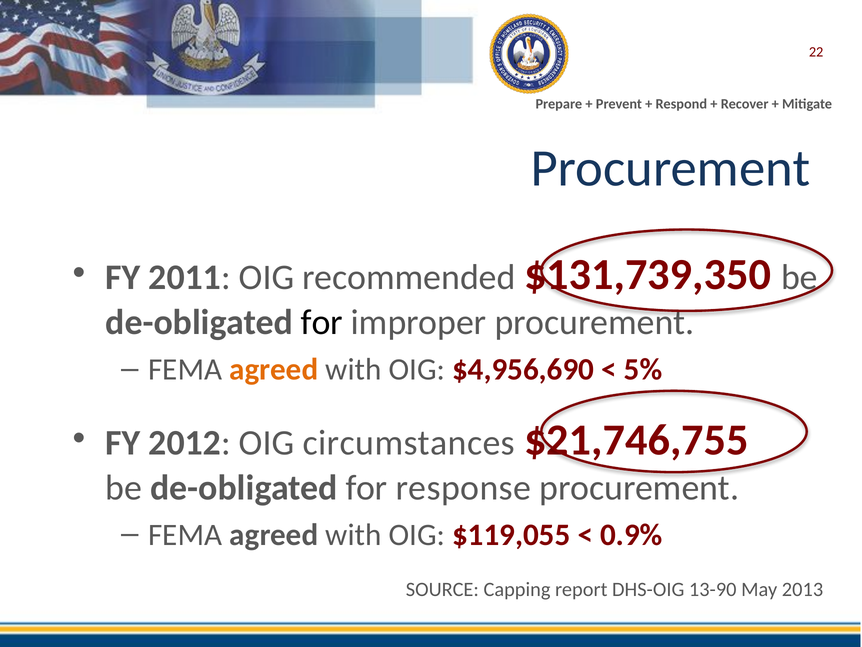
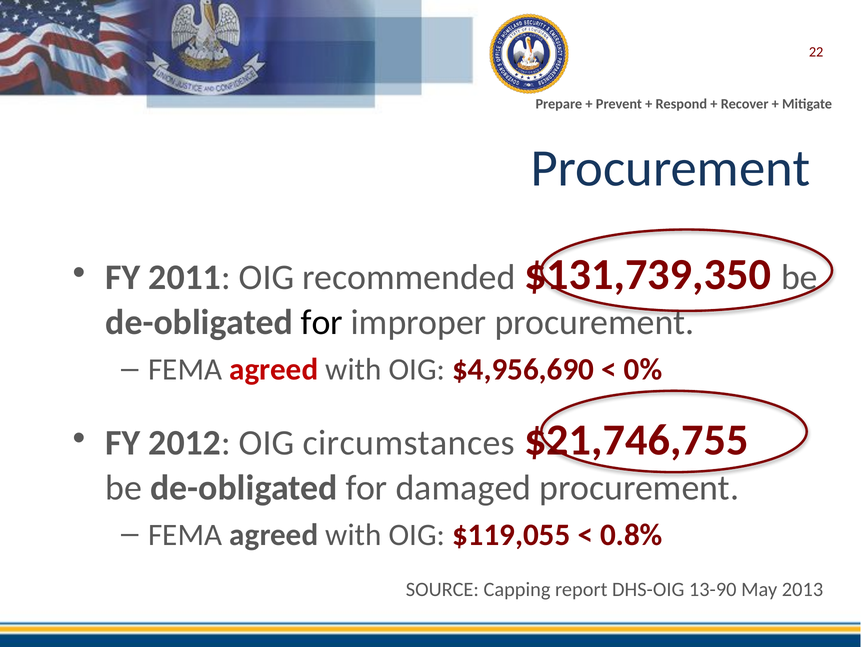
agreed at (274, 369) colour: orange -> red
5%: 5% -> 0%
response: response -> damaged
0.9%: 0.9% -> 0.8%
